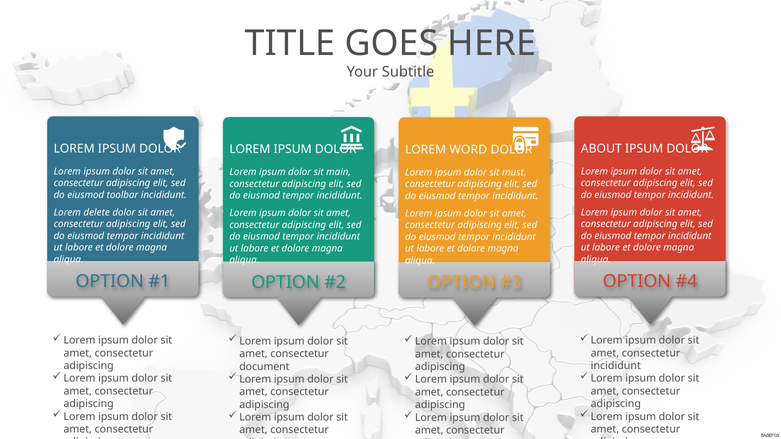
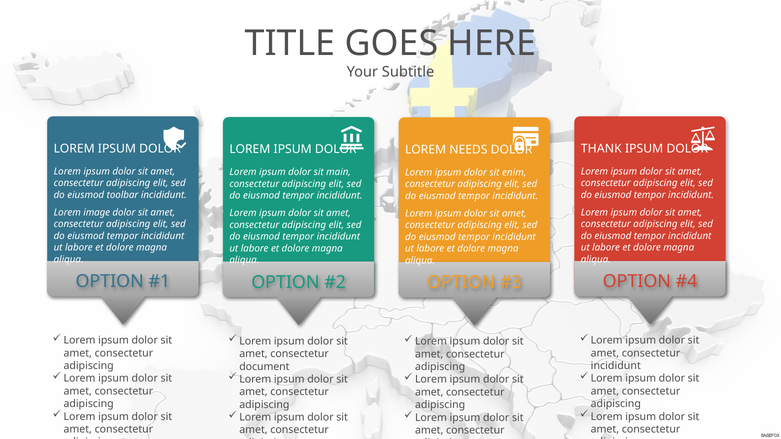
ABOUT: ABOUT -> THANK
WORD: WORD -> NEEDS
must: must -> enim
delete: delete -> image
